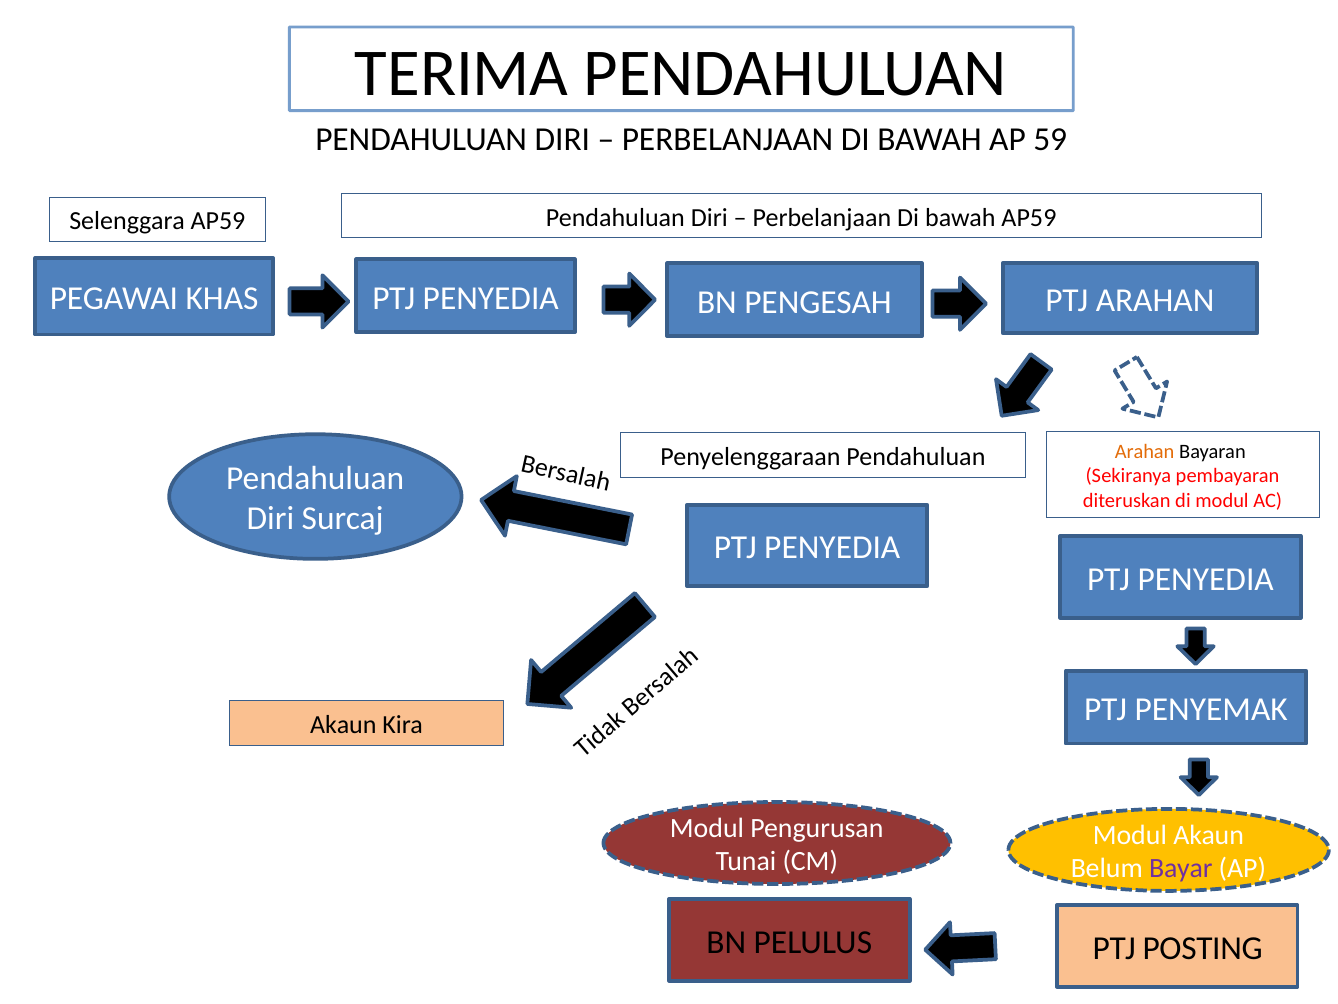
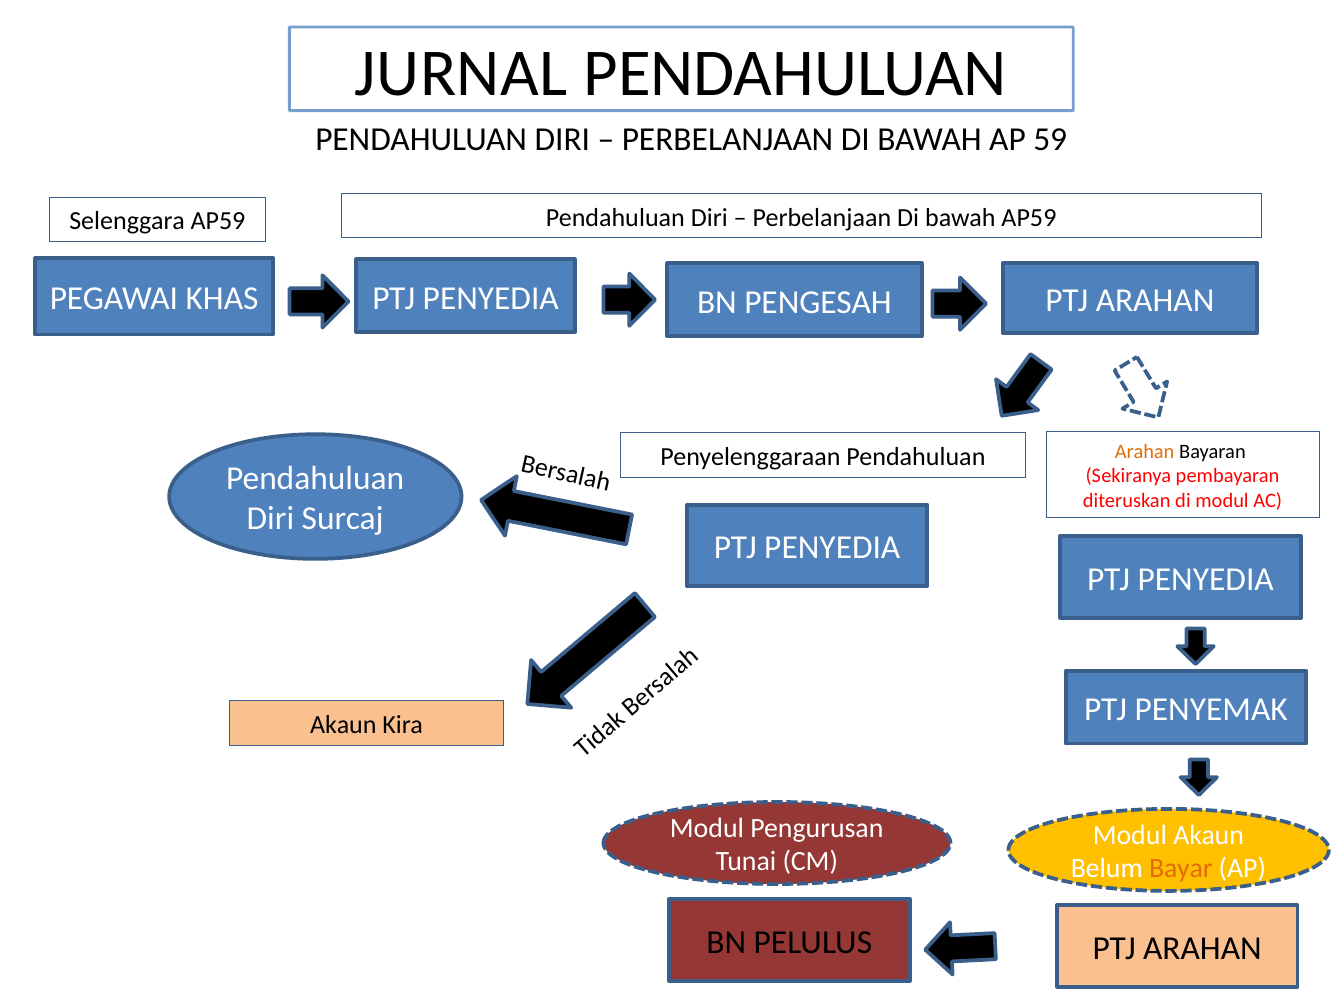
TERIMA: TERIMA -> JURNAL
Bayar colour: purple -> orange
POSTING at (1203, 948): POSTING -> ARAHAN
